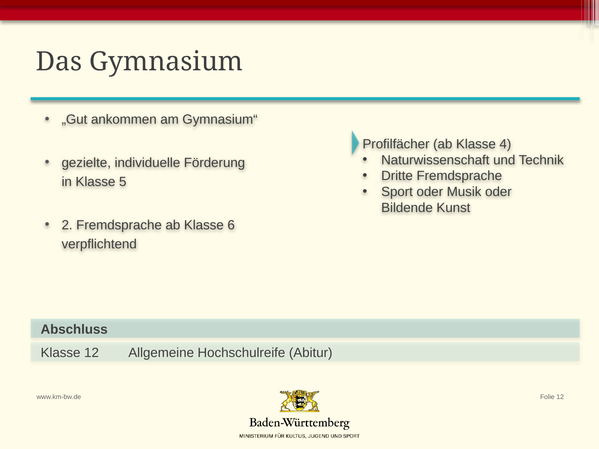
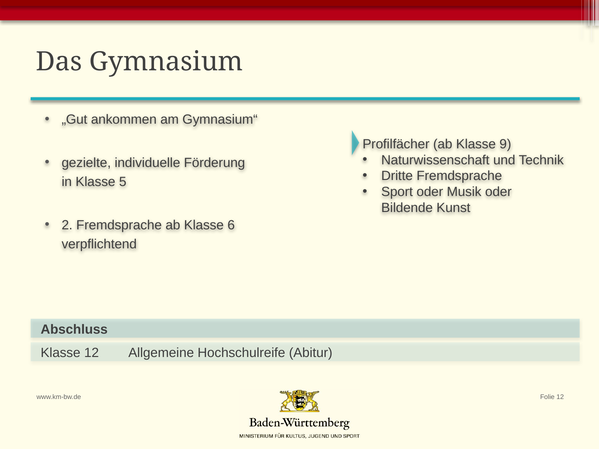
4: 4 -> 9
